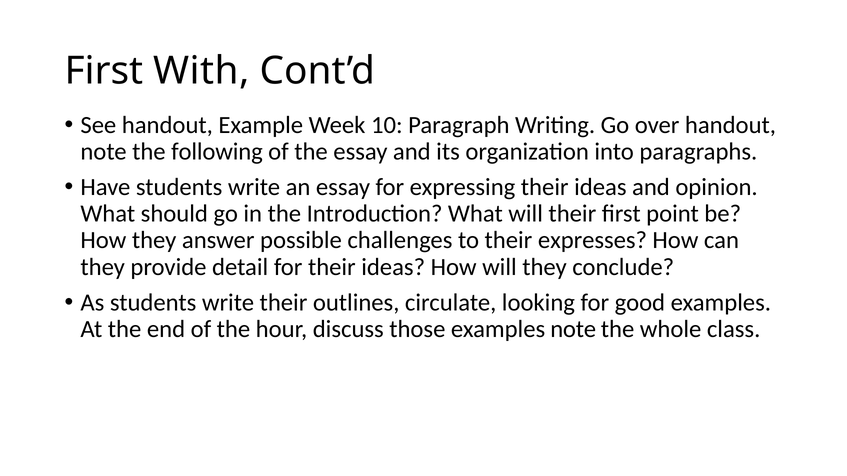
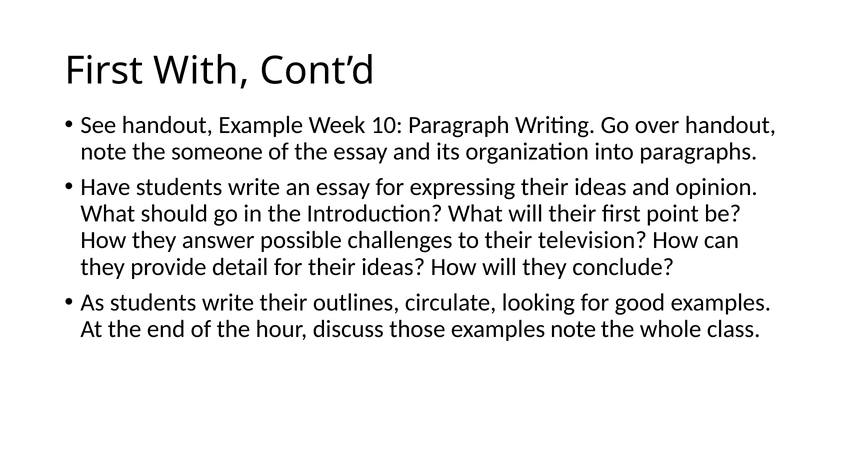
following: following -> someone
expresses: expresses -> television
